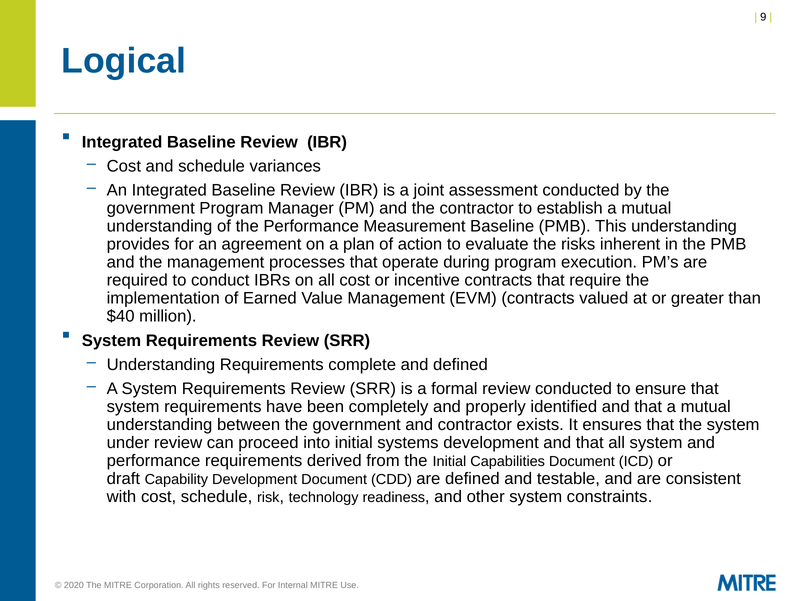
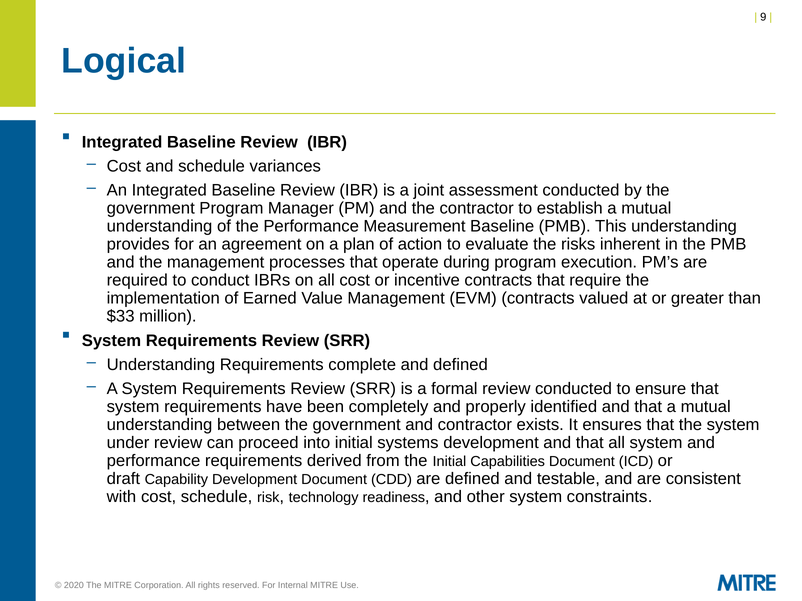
$40: $40 -> $33
